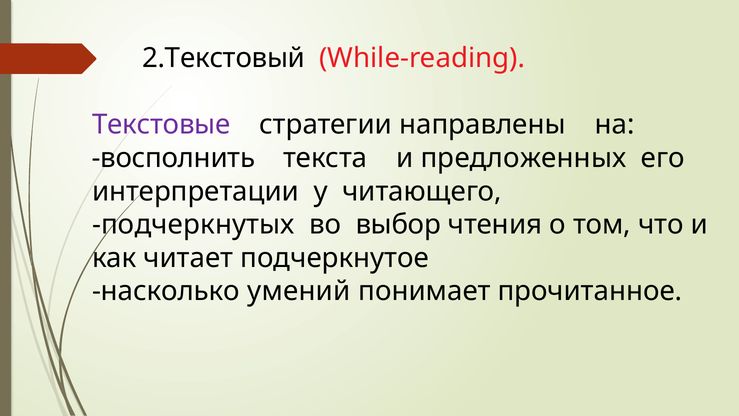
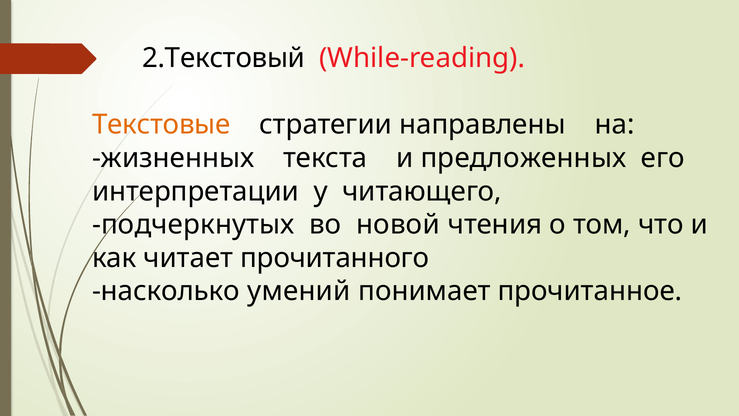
Текстовые colour: purple -> orange
восполнить: восполнить -> жизненных
выбор: выбор -> новой
подчеркнутое: подчеркнутое -> прочитанного
